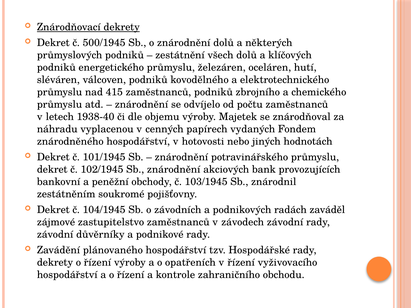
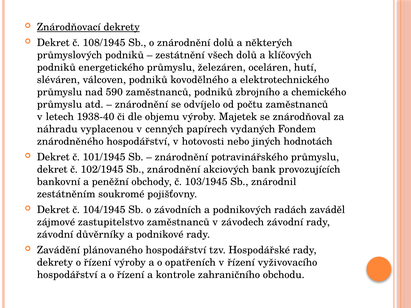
500/1945: 500/1945 -> 108/1945
415: 415 -> 590
